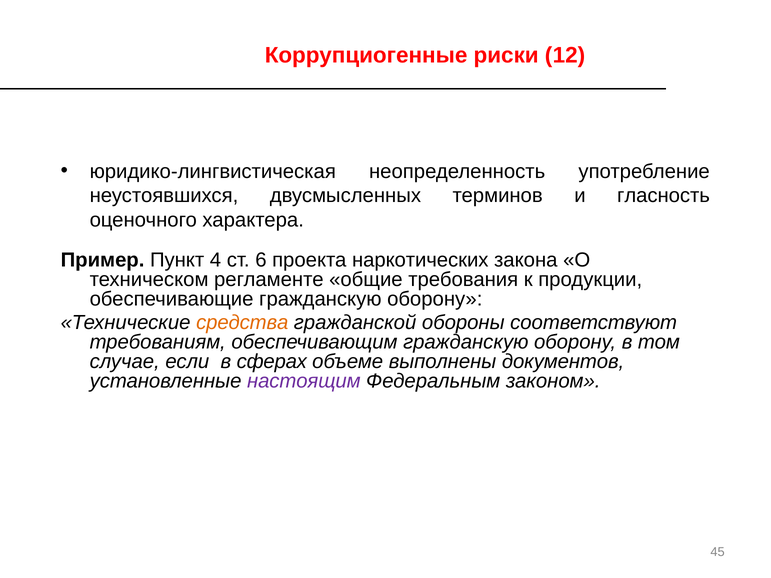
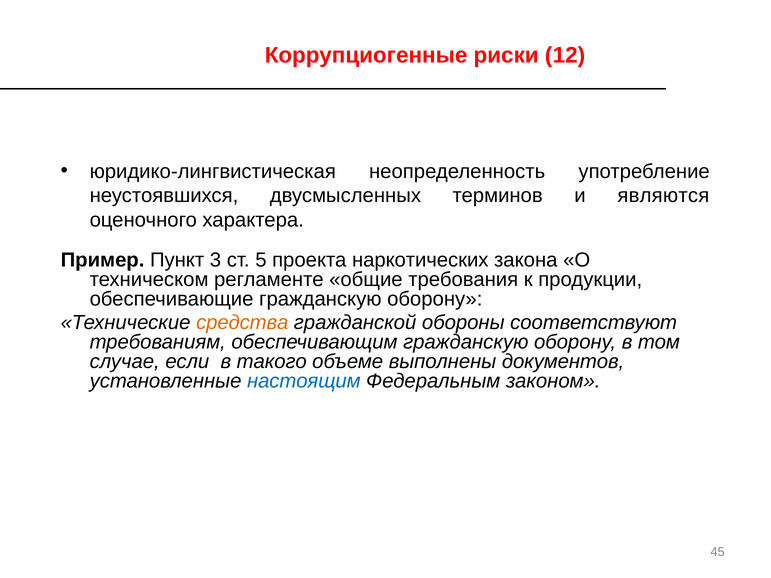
гласность: гласность -> являются
4: 4 -> 3
6: 6 -> 5
сферах: сферах -> такого
настоящим colour: purple -> blue
